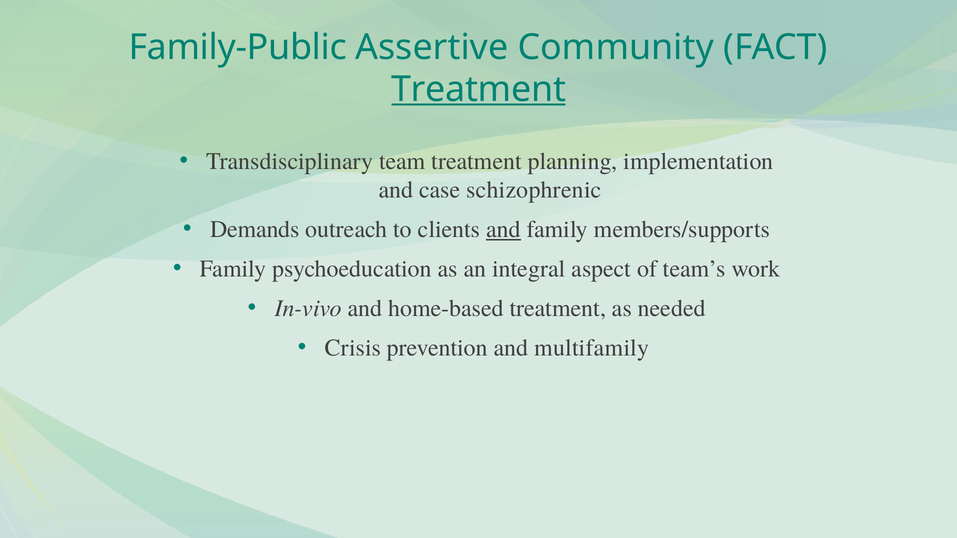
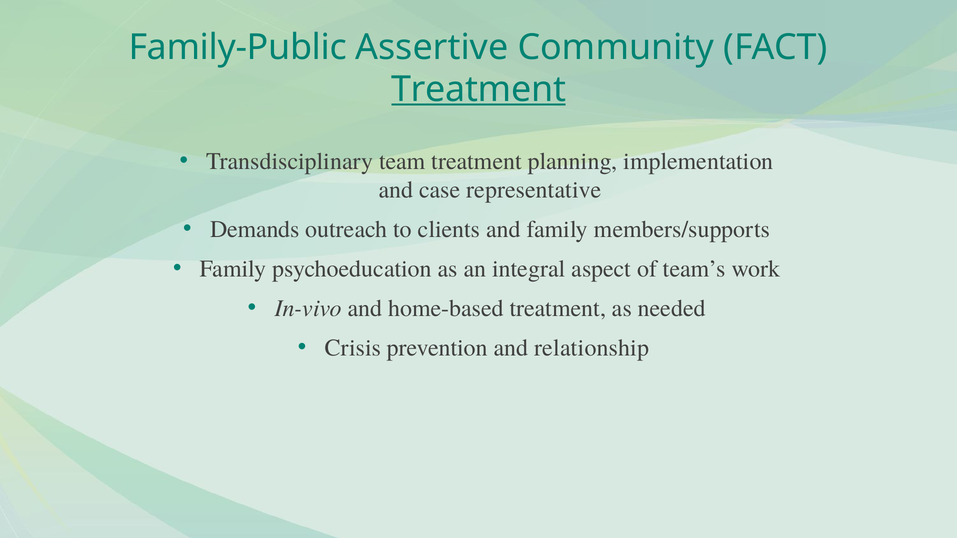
schizophrenic: schizophrenic -> representative
and at (503, 229) underline: present -> none
multifamily: multifamily -> relationship
